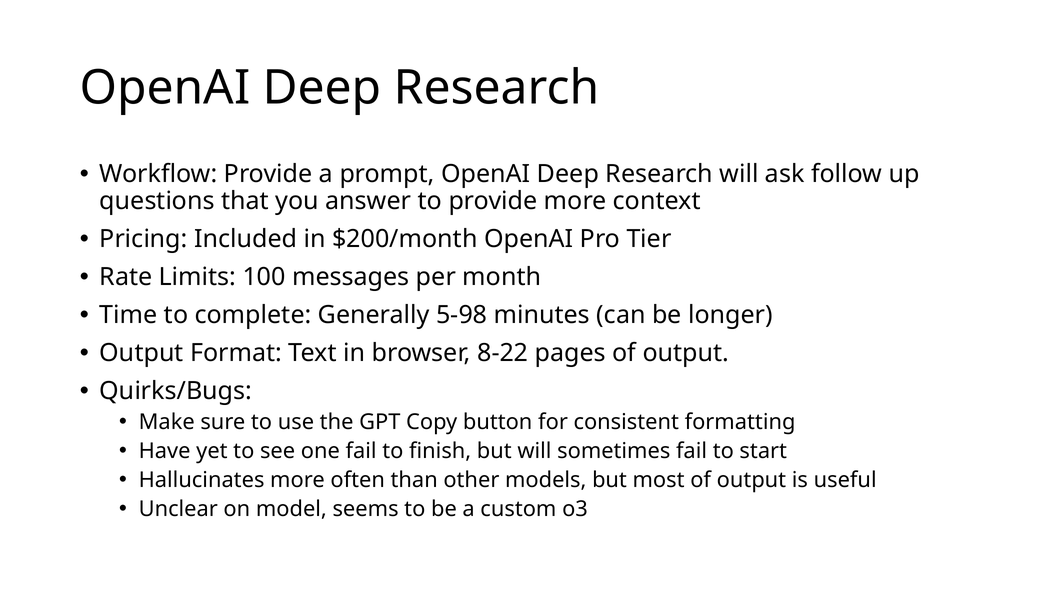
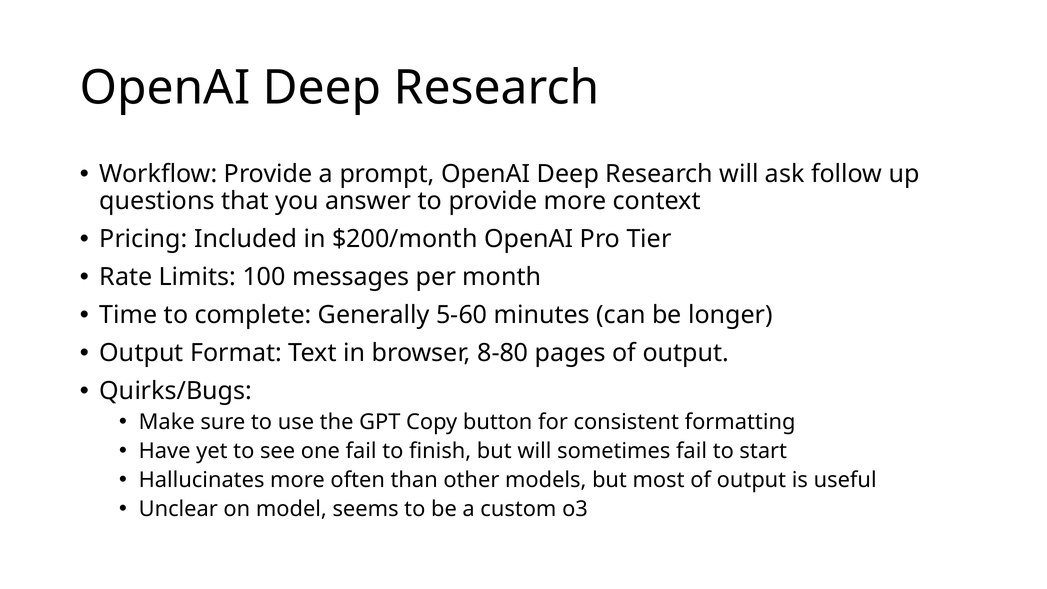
5-98: 5-98 -> 5-60
8-22: 8-22 -> 8-80
